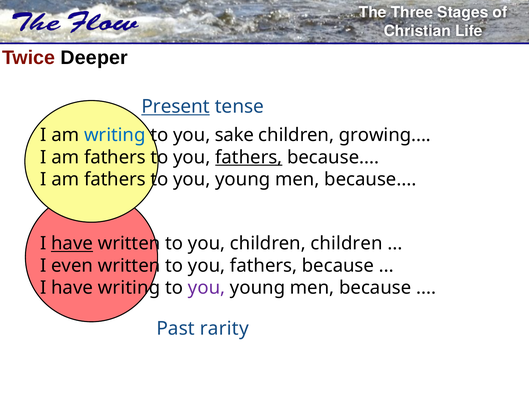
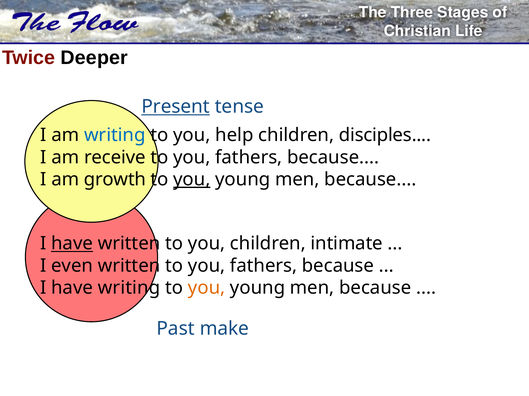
sake: sake -> help
growing: growing -> disciples
fathers at (115, 158): fathers -> receive
fathers at (249, 158) underline: present -> none
fathers at (115, 180): fathers -> growth
you at (192, 180) underline: none -> present
children children: children -> intimate
you at (207, 288) colour: purple -> orange
rarity: rarity -> make
